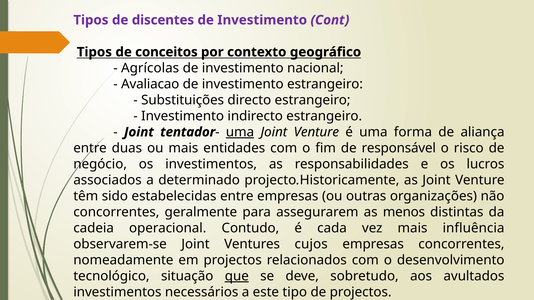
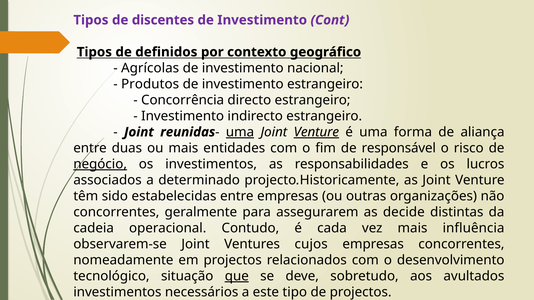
conceitos: conceitos -> definidos
Avaliacao: Avaliacao -> Produtos
Substituições: Substituições -> Concorrência
tentador: tentador -> reunidas
Venture at (316, 132) underline: none -> present
negócio underline: none -> present
menos: menos -> decide
